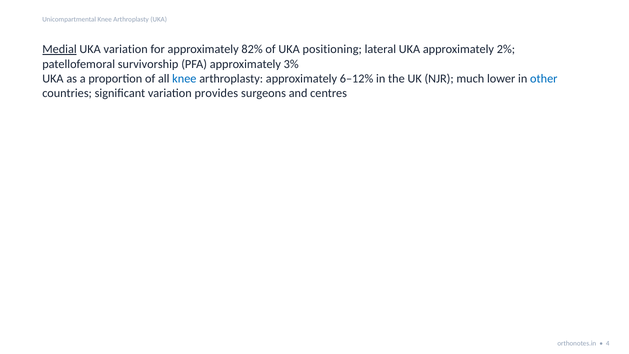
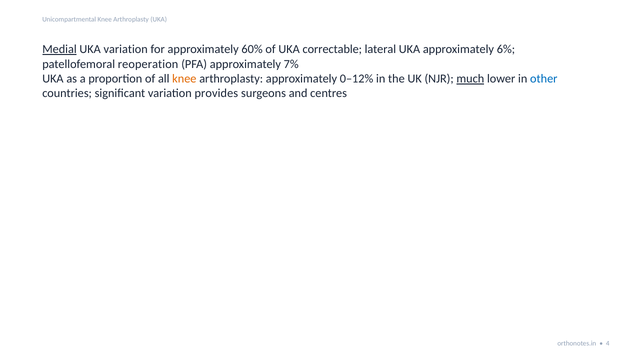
82%: 82% -> 60%
positioning: positioning -> correctable
2%: 2% -> 6%
survivorship: survivorship -> reoperation
3%: 3% -> 7%
knee at (184, 79) colour: blue -> orange
6–12%: 6–12% -> 0–12%
much underline: none -> present
